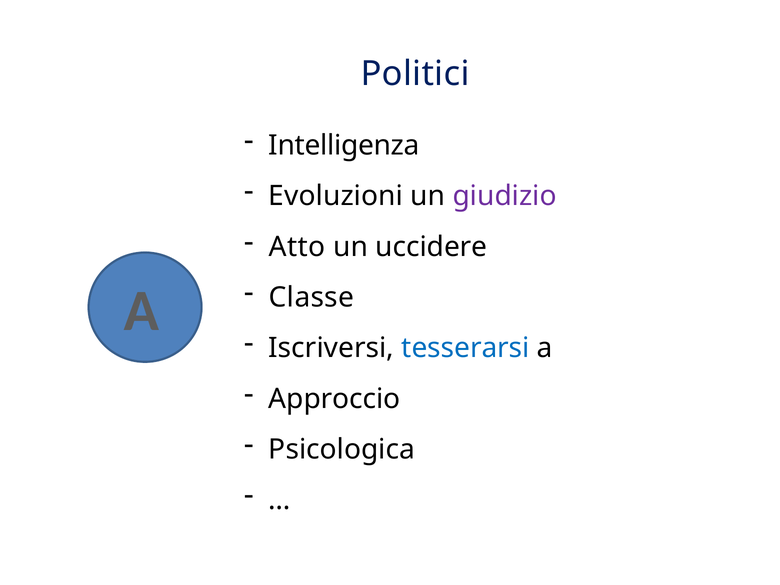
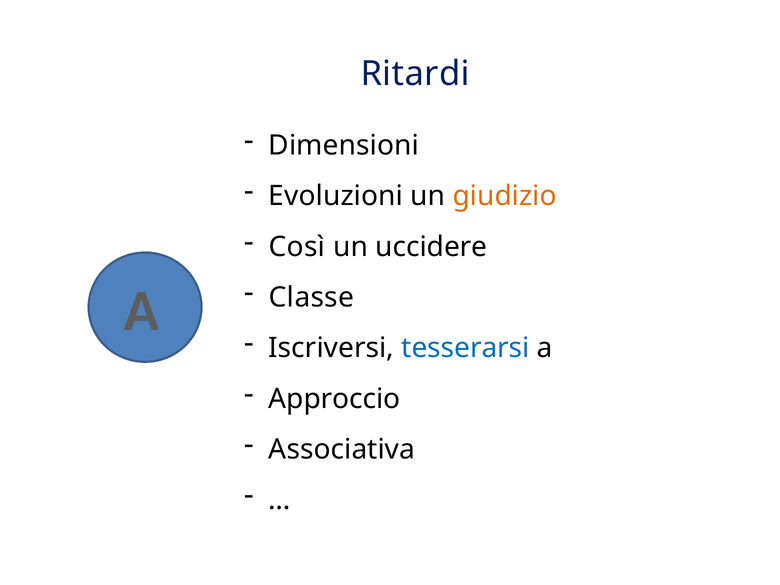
Politici: Politici -> Ritardi
Intelligenza: Intelligenza -> Dimensioni
giudizio colour: purple -> orange
Atto: Atto -> Così
Psicologica: Psicologica -> Associativa
